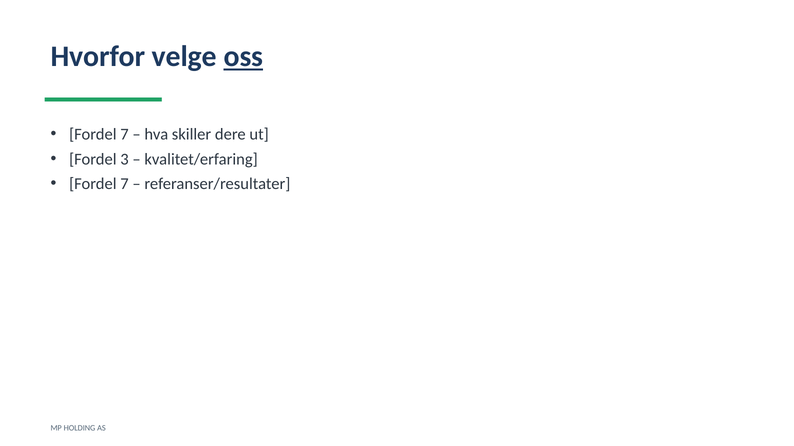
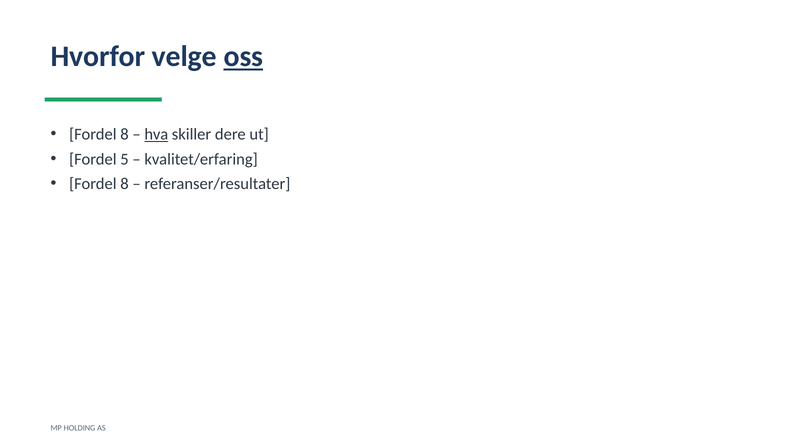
7 at (125, 134): 7 -> 8
hva underline: none -> present
3: 3 -> 5
7 at (125, 184): 7 -> 8
